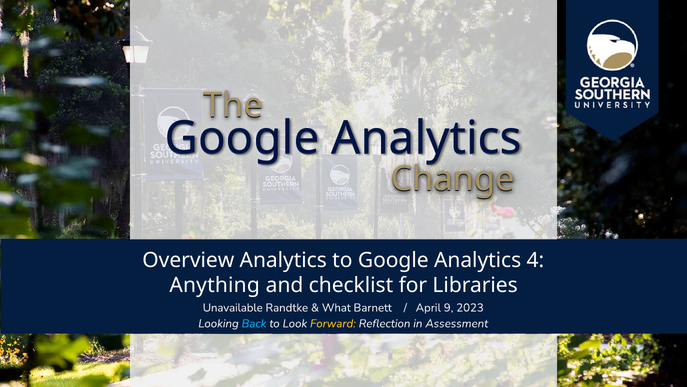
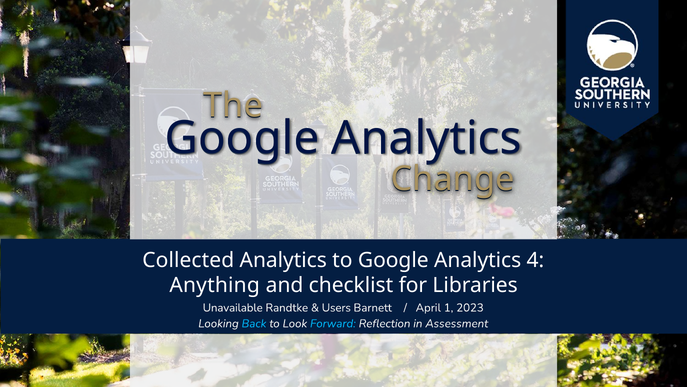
Overview: Overview -> Collected
What: What -> Users
9: 9 -> 1
Forward colour: yellow -> light blue
